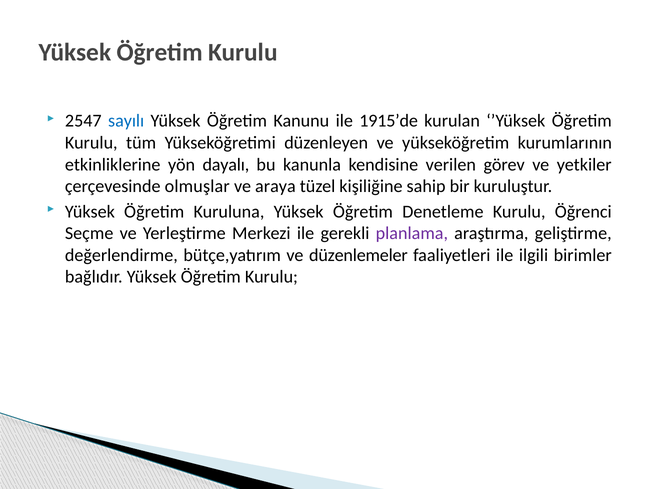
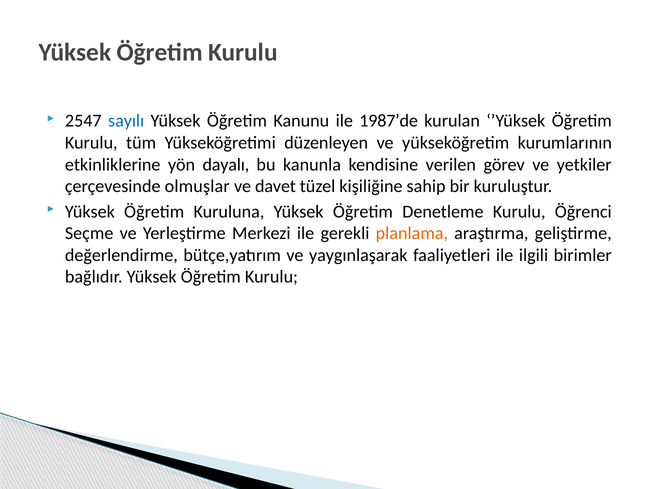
1915’de: 1915’de -> 1987’de
araya: araya -> davet
planlama colour: purple -> orange
düzenlemeler: düzenlemeler -> yaygınlaşarak
